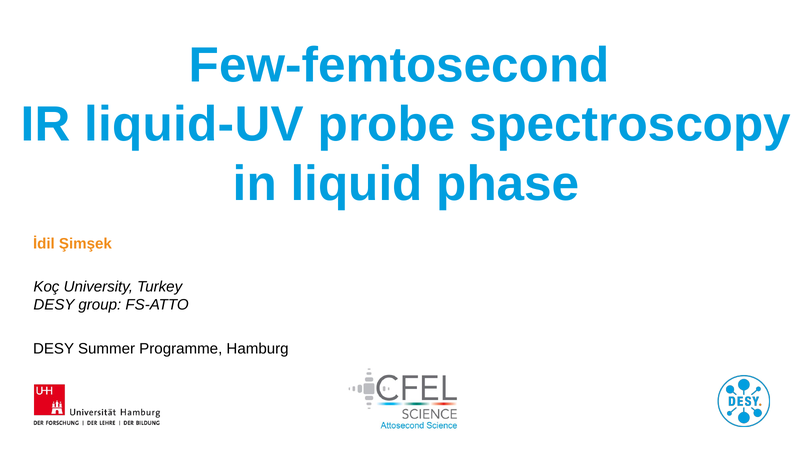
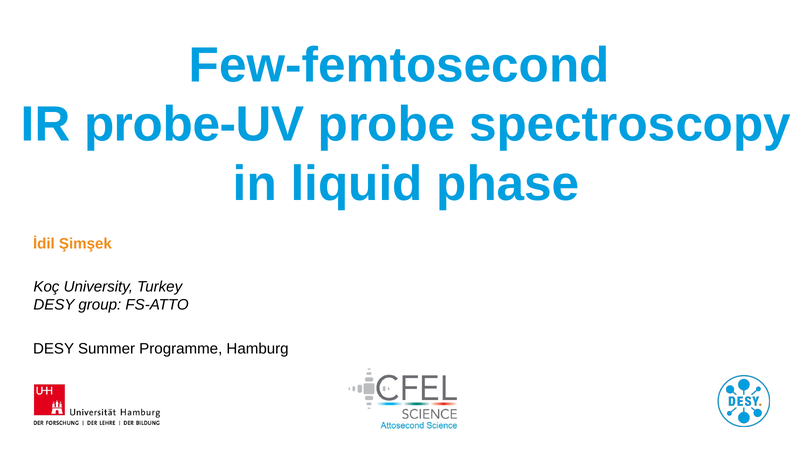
liquid-UV: liquid-UV -> probe-UV
